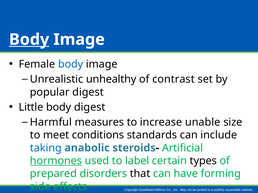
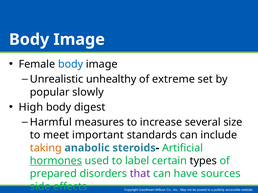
Body at (29, 40) underline: present -> none
contrast: contrast -> extreme
popular digest: digest -> slowly
Little: Little -> High
unable: unable -> several
conditions: conditions -> important
taking colour: blue -> orange
that colour: black -> purple
forming: forming -> sources
